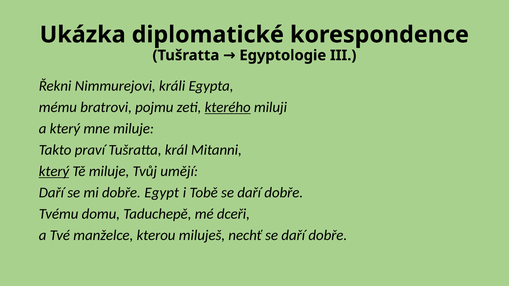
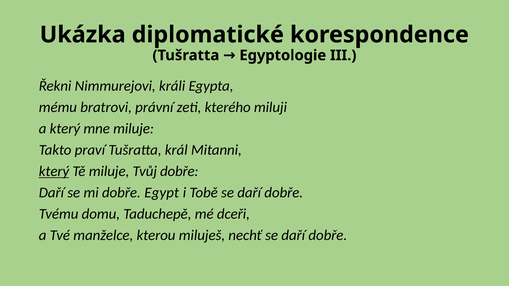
pojmu: pojmu -> právní
kterého underline: present -> none
Tvůj umějí: umějí -> dobře
